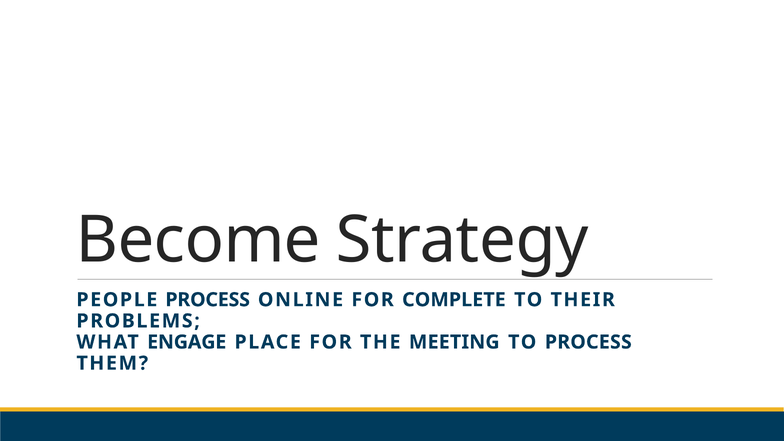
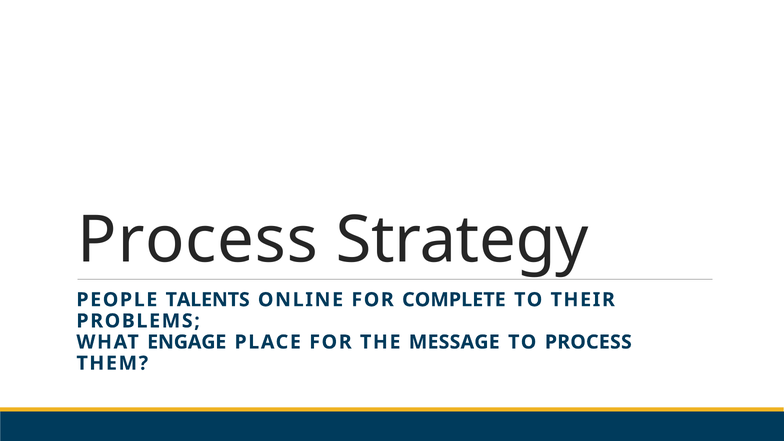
Become at (198, 240): Become -> Process
PEOPLE PROCESS: PROCESS -> TALENTS
MEETING: MEETING -> MESSAGE
